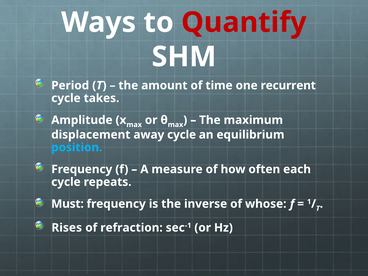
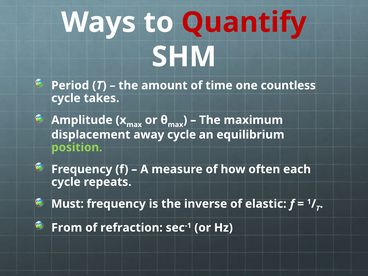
recurrent: recurrent -> countless
position colour: light blue -> light green
whose: whose -> elastic
Rises: Rises -> From
